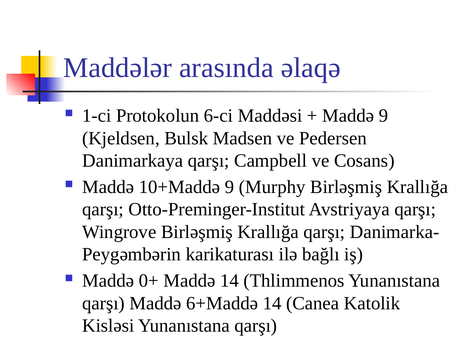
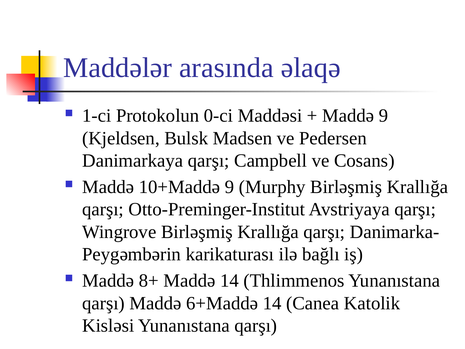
6-ci: 6-ci -> 0-ci
0+: 0+ -> 8+
